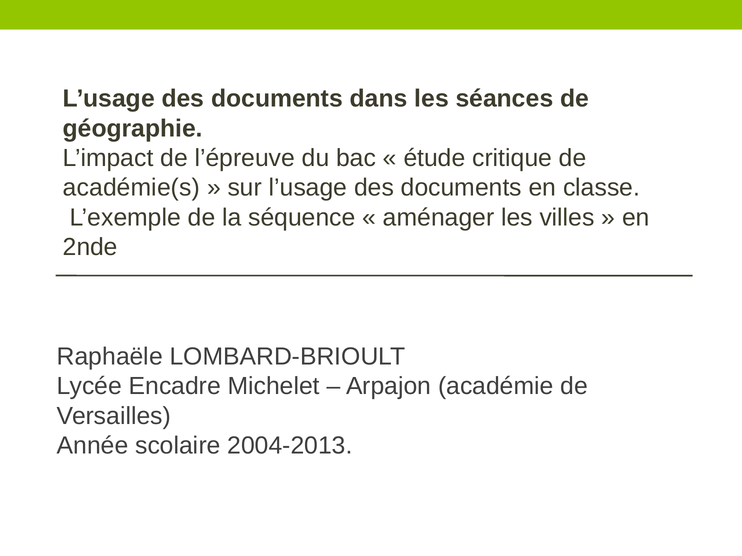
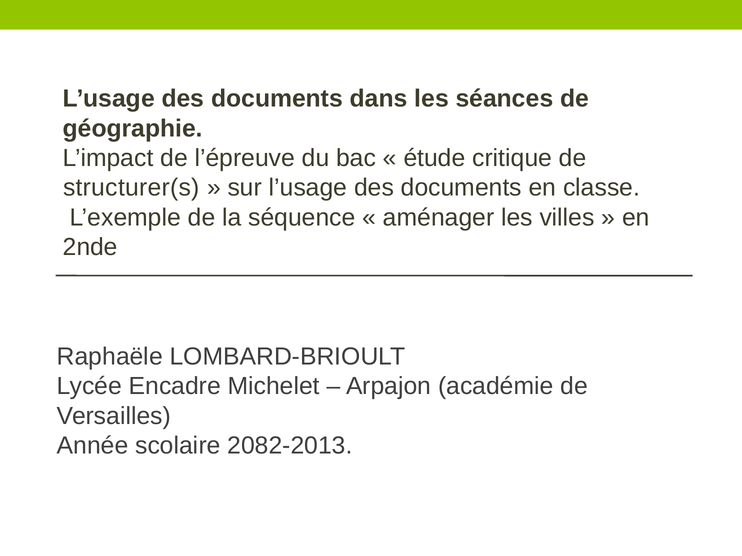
académie(s: académie(s -> structurer(s
2004-2013: 2004-2013 -> 2082-2013
